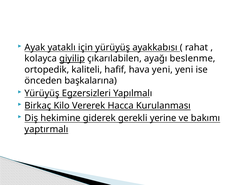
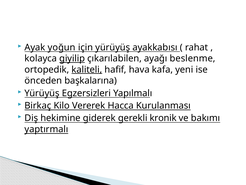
yataklı: yataklı -> yoğun
kaliteli underline: none -> present
hava yeni: yeni -> kafa
yerine: yerine -> kronik
